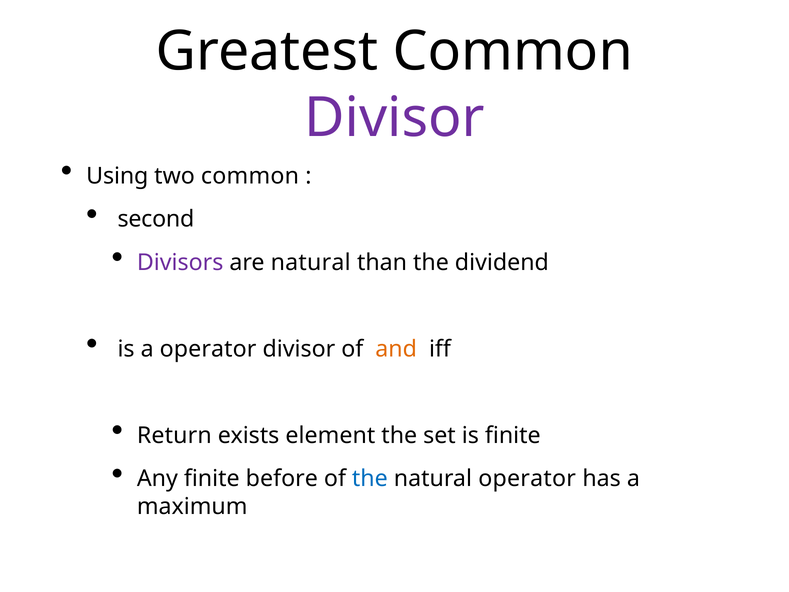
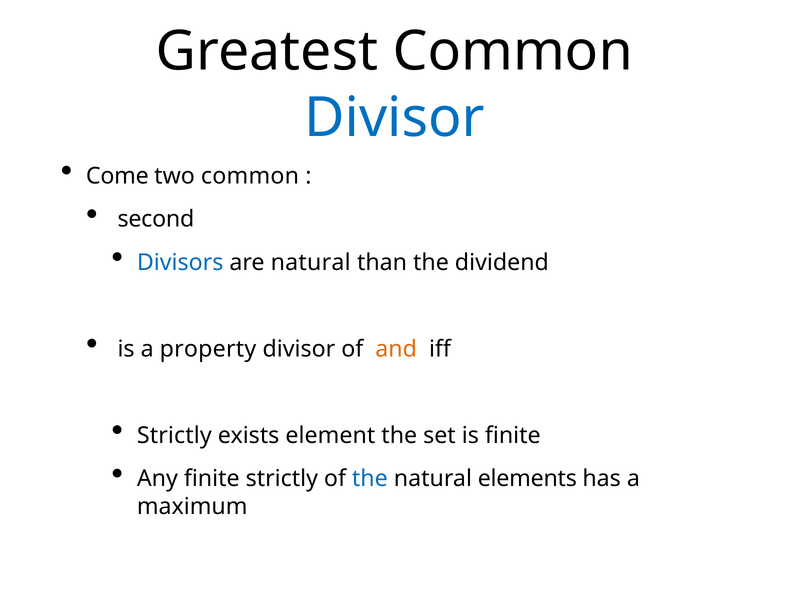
Divisor at (394, 118) colour: purple -> blue
Using: Using -> Come
Divisors colour: purple -> blue
a operator: operator -> property
Return at (174, 435): Return -> Strictly
finite before: before -> strictly
natural operator: operator -> elements
